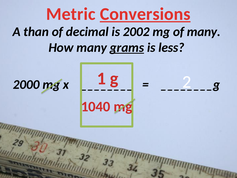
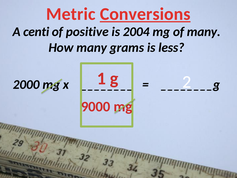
than: than -> centi
decimal: decimal -> positive
2002: 2002 -> 2004
grams underline: present -> none
1040: 1040 -> 9000
